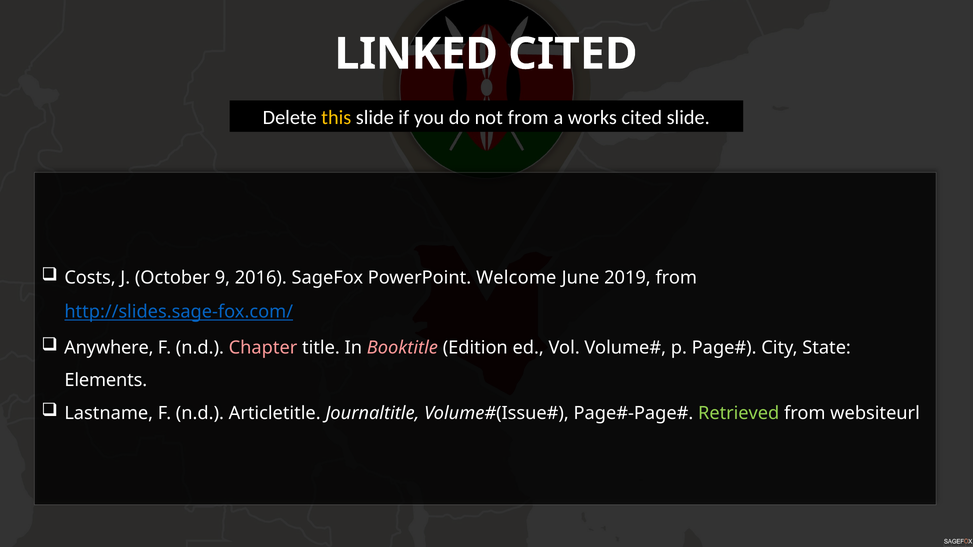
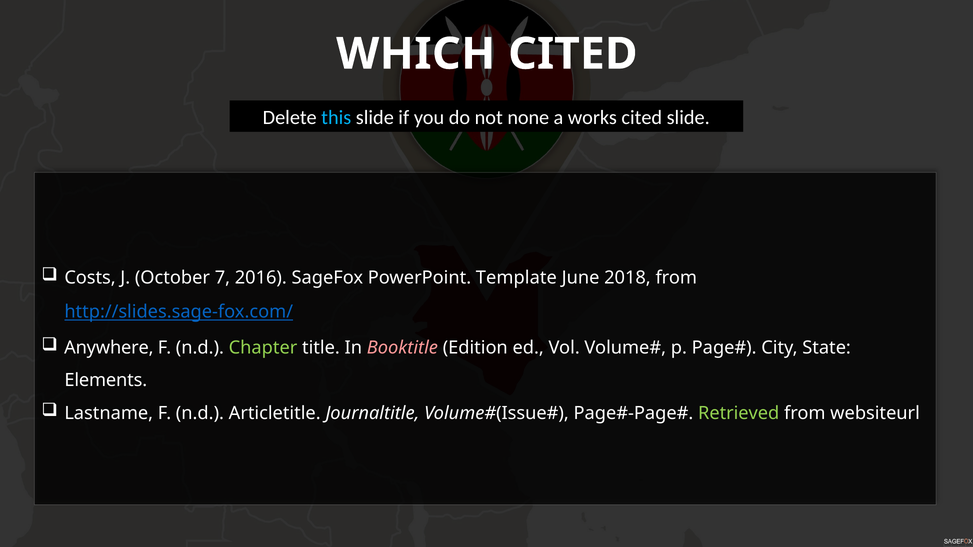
LINKED: LINKED -> WHICH
this colour: yellow -> light blue
not from: from -> none
9: 9 -> 7
Welcome: Welcome -> Template
2019: 2019 -> 2018
Chapter colour: pink -> light green
